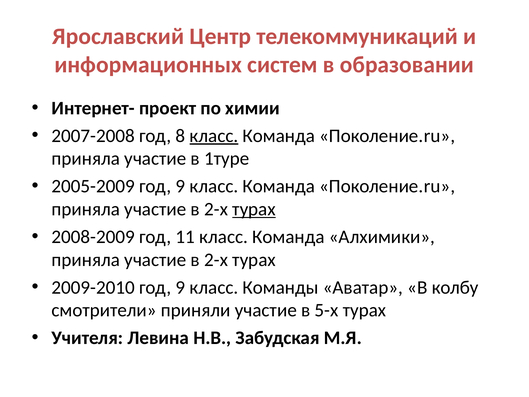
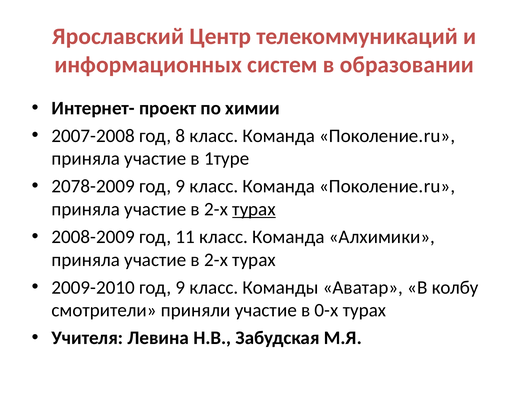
класс at (214, 136) underline: present -> none
2005-2009: 2005-2009 -> 2078-2009
5-х: 5-х -> 0-х
